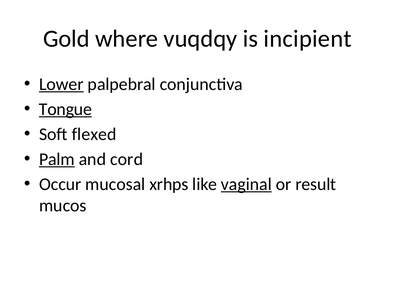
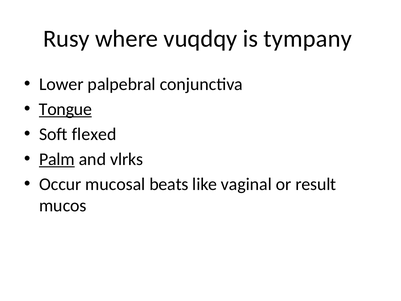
Gold: Gold -> Rusy
incipient: incipient -> tympany
Lower underline: present -> none
cord: cord -> vlrks
xrhps: xrhps -> beats
vaginal underline: present -> none
